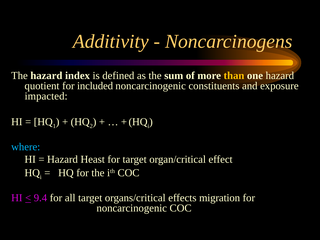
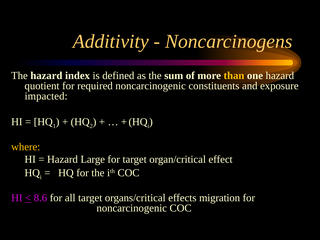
included: included -> required
where colour: light blue -> yellow
Heast: Heast -> Large
9.4: 9.4 -> 8.6
